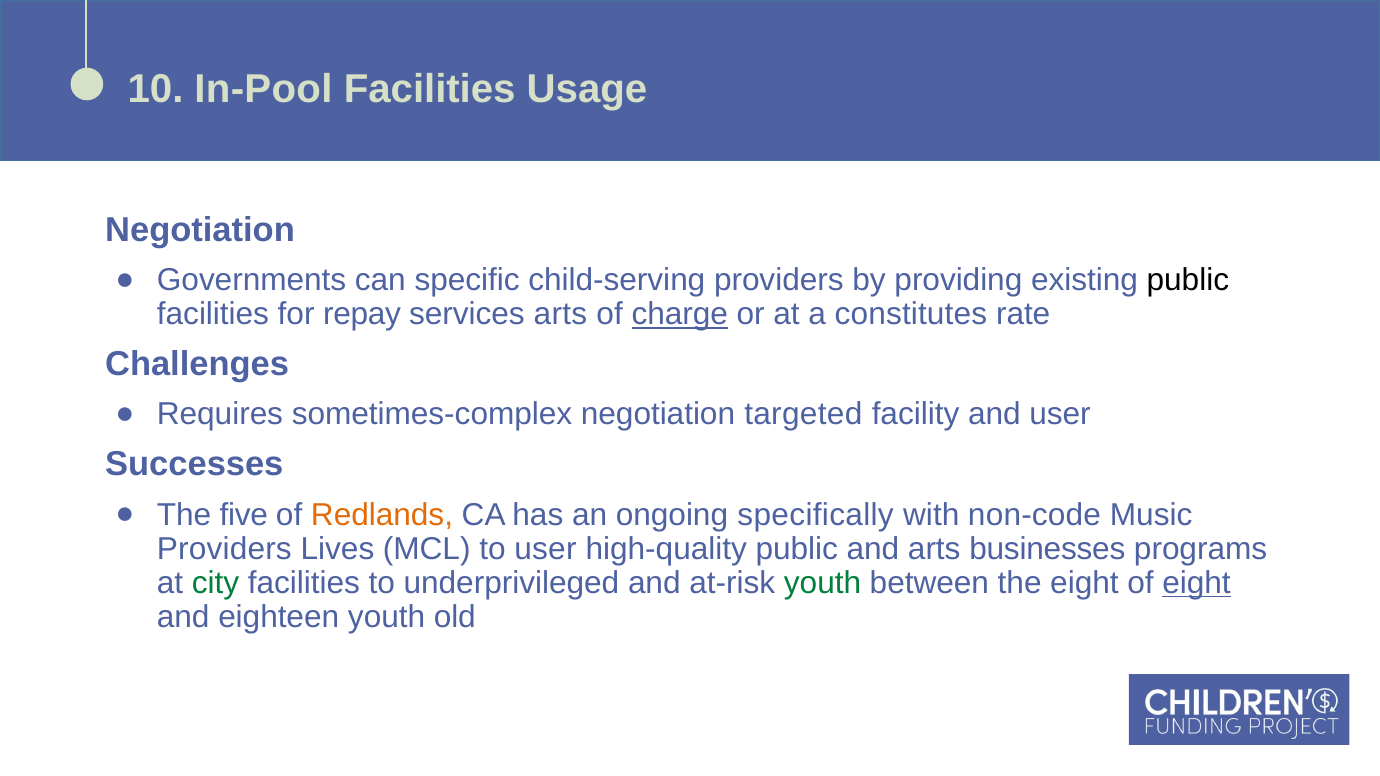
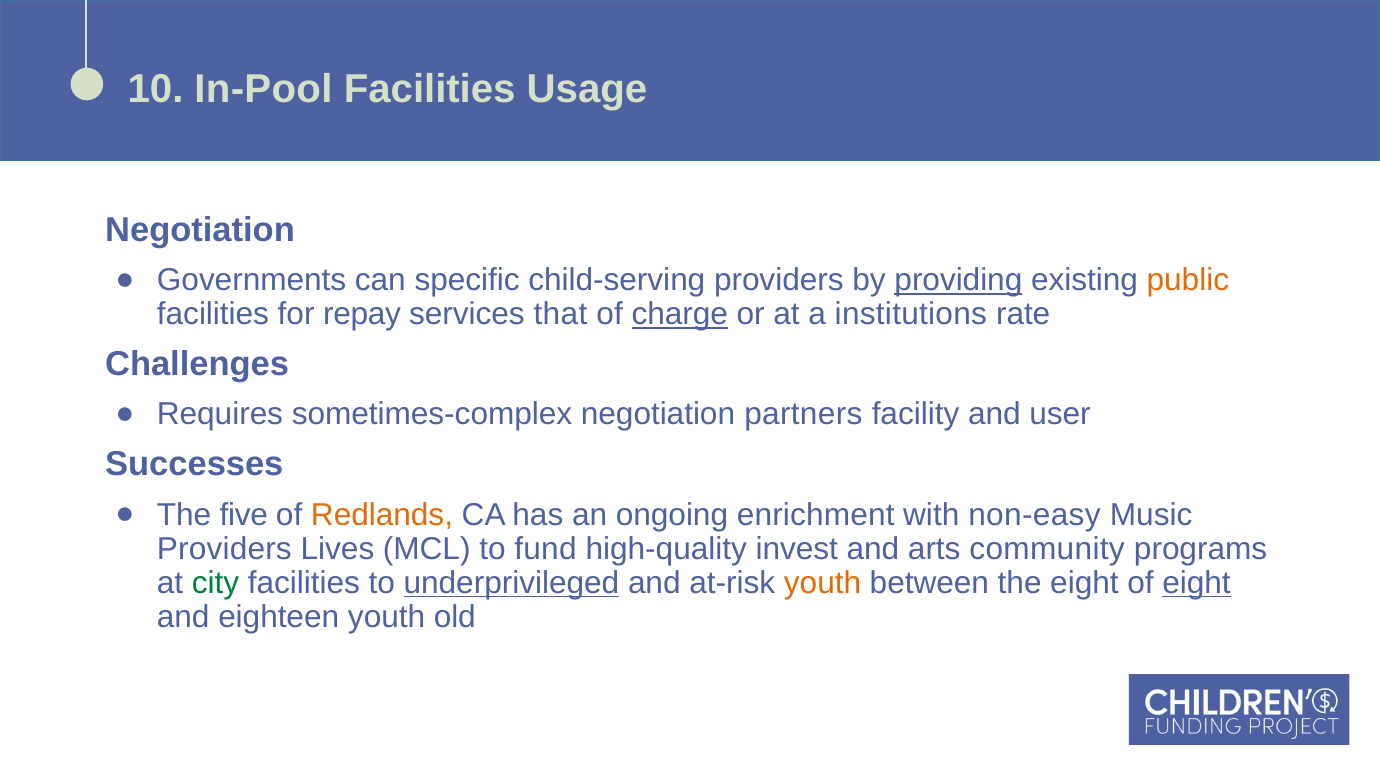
providing underline: none -> present
public at (1188, 280) colour: black -> orange
services arts: arts -> that
constitutes: constitutes -> institutions
targeted: targeted -> partners
specifically: specifically -> enrichment
non-code: non-code -> non-easy
to user: user -> fund
high-quality public: public -> invest
businesses: businesses -> community
underprivileged underline: none -> present
youth at (823, 583) colour: green -> orange
